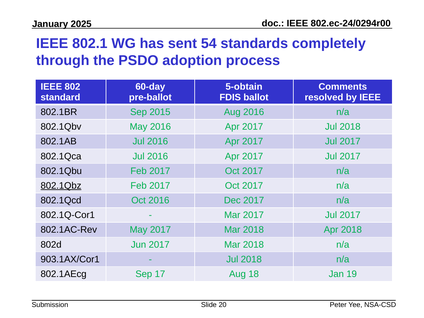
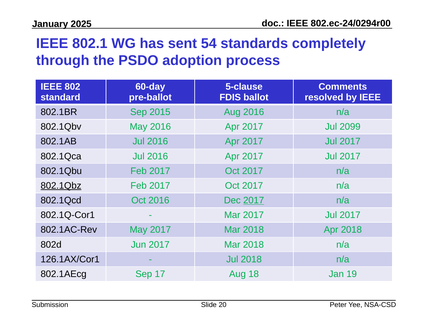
5-obtain: 5-obtain -> 5-clause
2017 Jul 2018: 2018 -> 2099
2017 at (254, 200) underline: none -> present
903.1AX/Cor1: 903.1AX/Cor1 -> 126.1AX/Cor1
